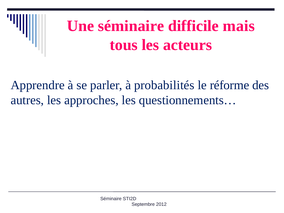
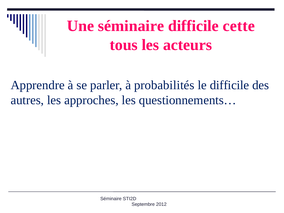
mais: mais -> cette
le réforme: réforme -> difficile
